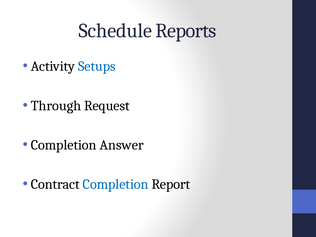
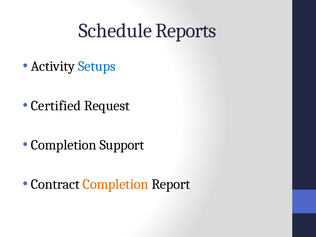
Through: Through -> Certified
Answer: Answer -> Support
Completion at (116, 184) colour: blue -> orange
